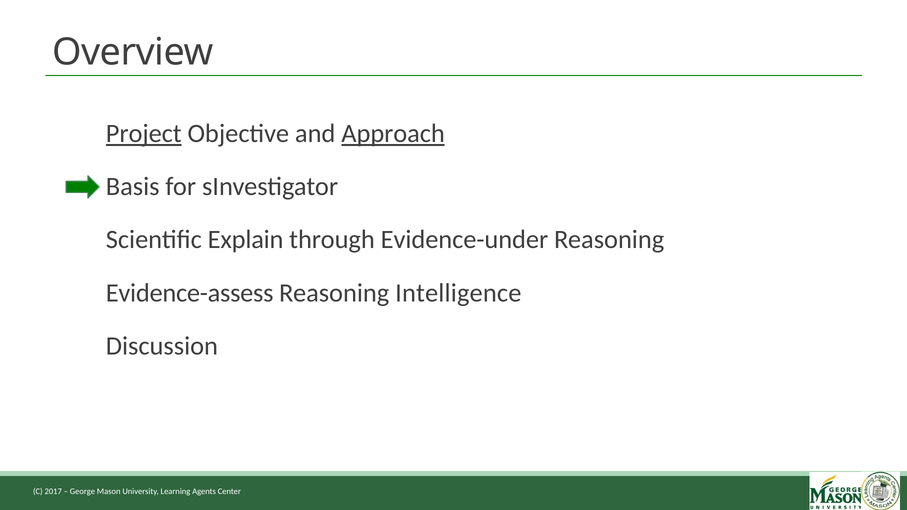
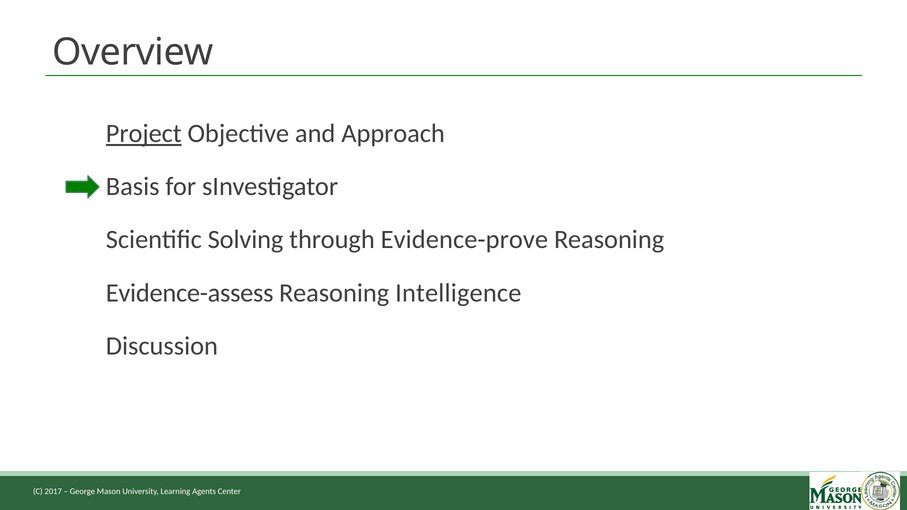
Approach underline: present -> none
Explain: Explain -> Solving
Evidence-under: Evidence-under -> Evidence-prove
